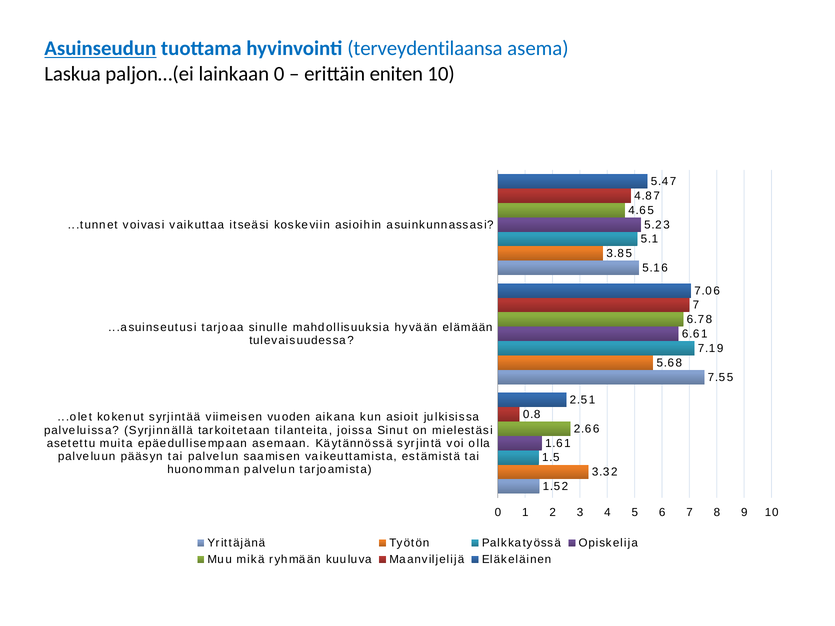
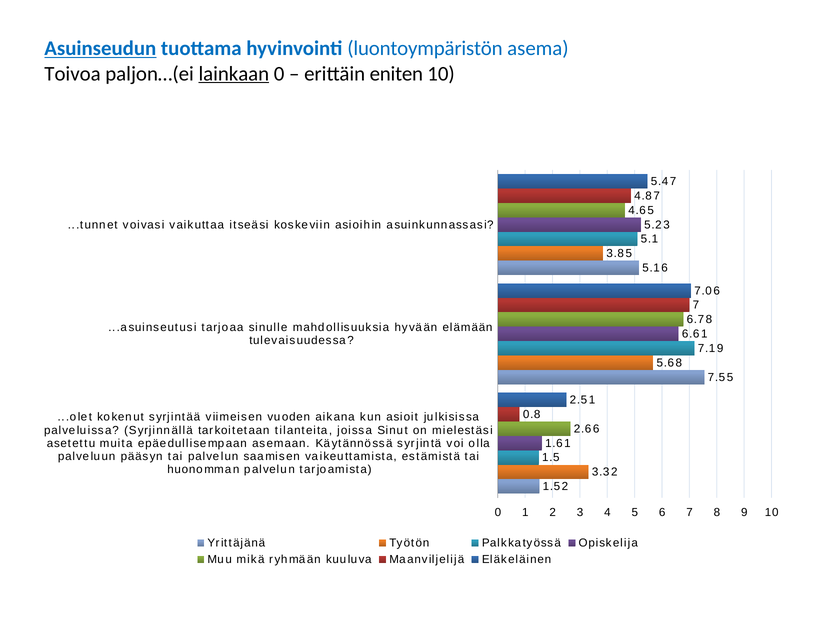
terveydentilaansa: terveydentilaansa -> luontoympäristön
Laskua: Laskua -> Toivoa
lainkaan underline: none -> present
